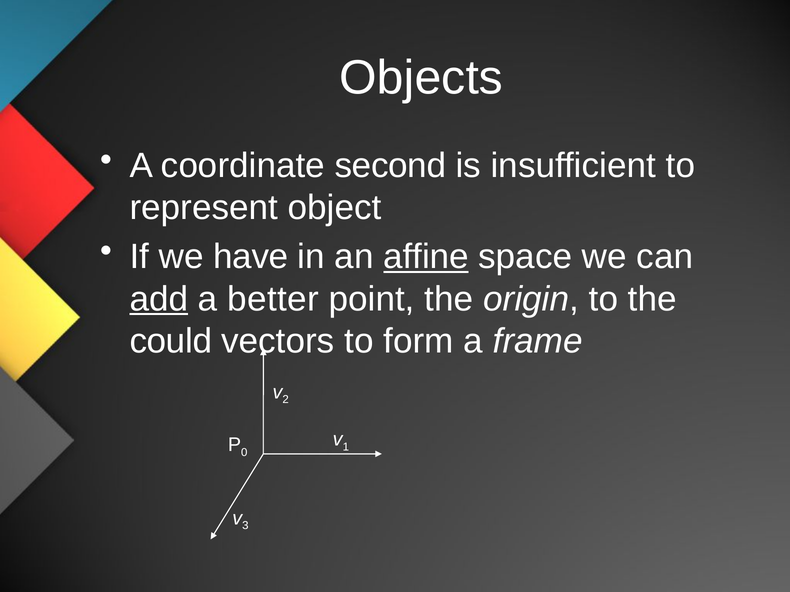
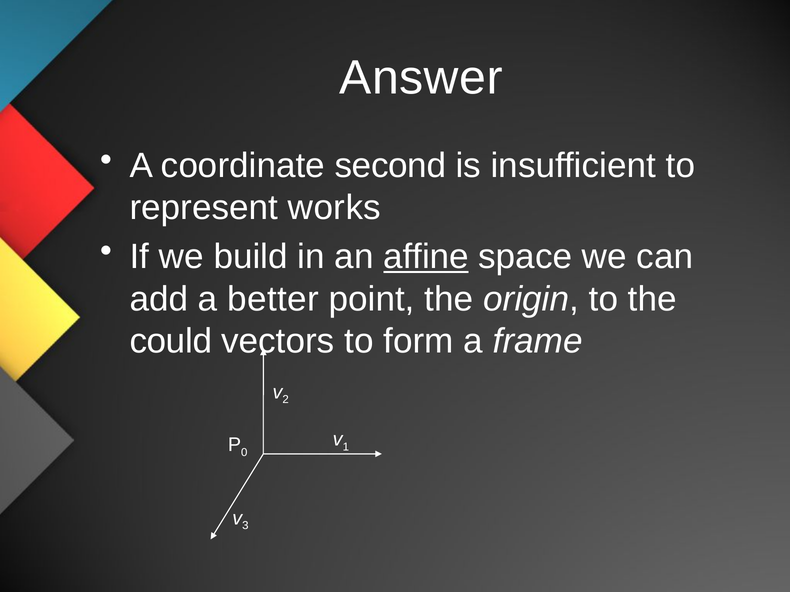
Objects: Objects -> Answer
object: object -> works
have: have -> build
add underline: present -> none
